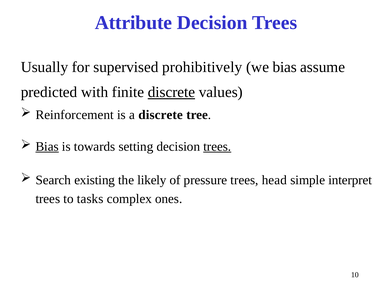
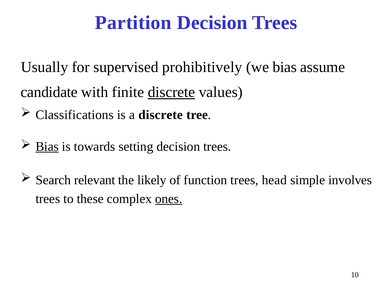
Attribute: Attribute -> Partition
predicted: predicted -> candidate
Reinforcement: Reinforcement -> Classifications
trees at (217, 147) underline: present -> none
existing: existing -> relevant
pressure: pressure -> function
interpret: interpret -> involves
tasks: tasks -> these
ones underline: none -> present
